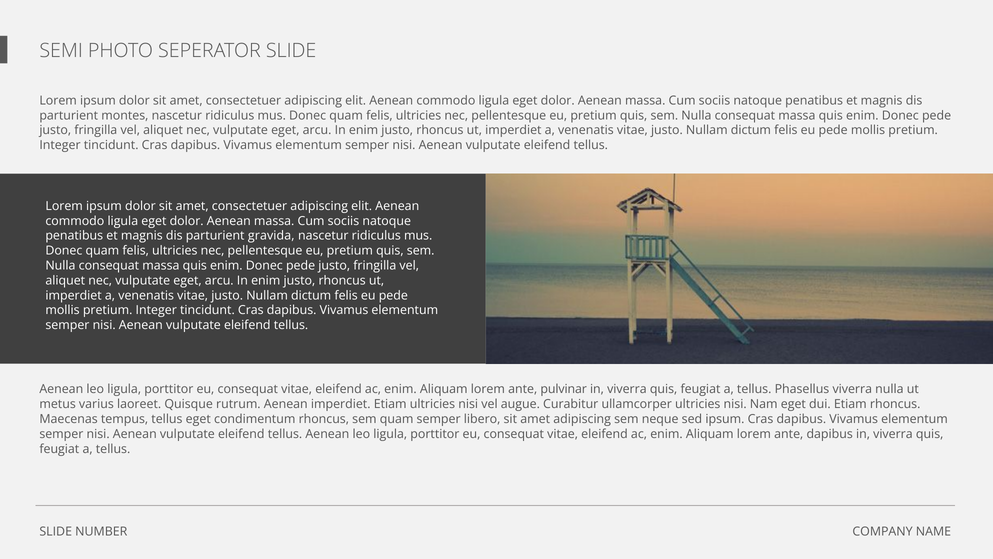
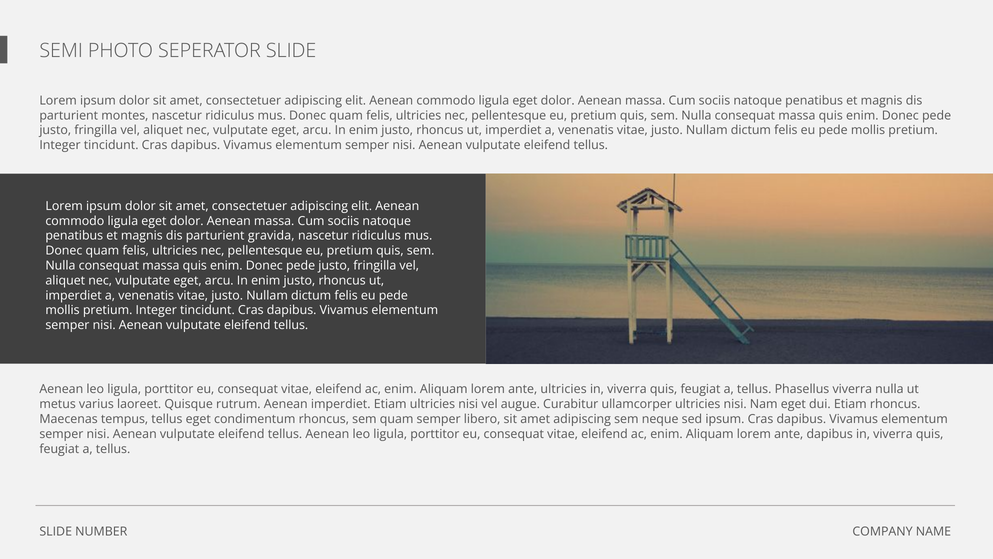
ante pulvinar: pulvinar -> ultricies
